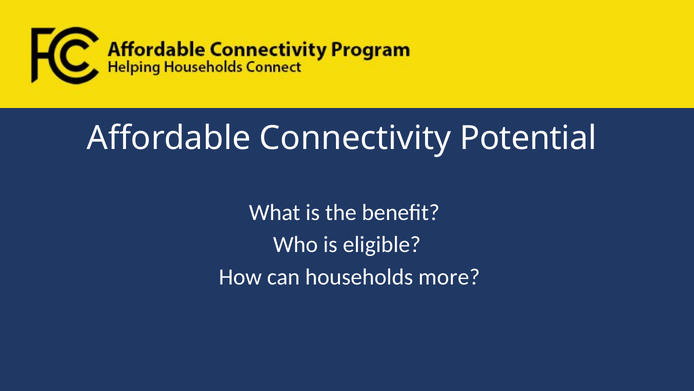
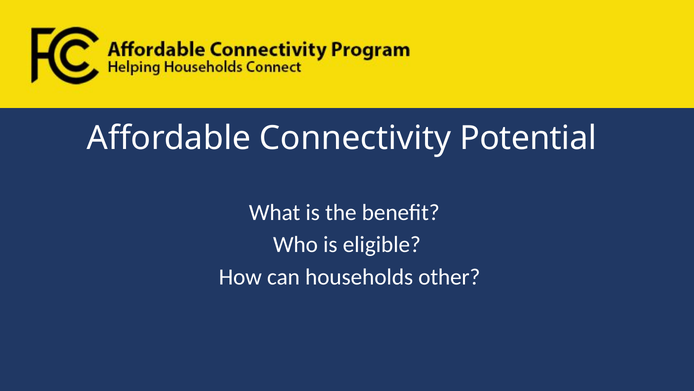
more: more -> other
